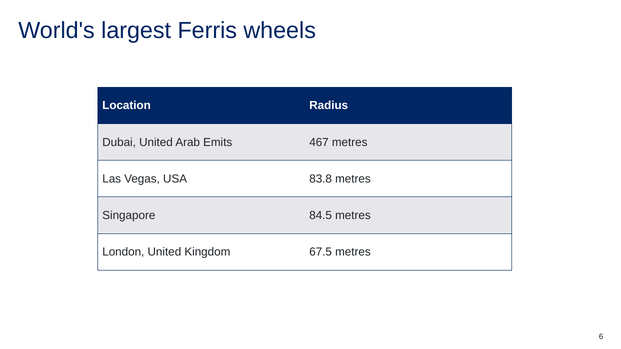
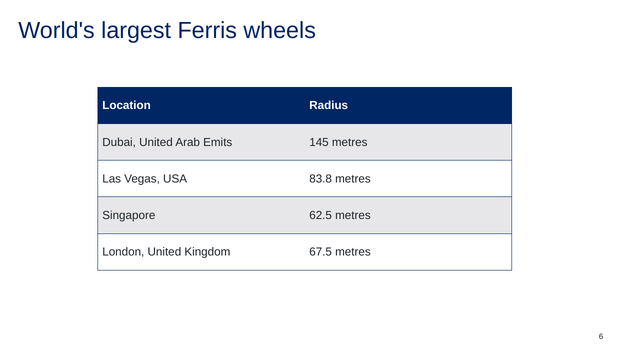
467: 467 -> 145
84.5: 84.5 -> 62.5
